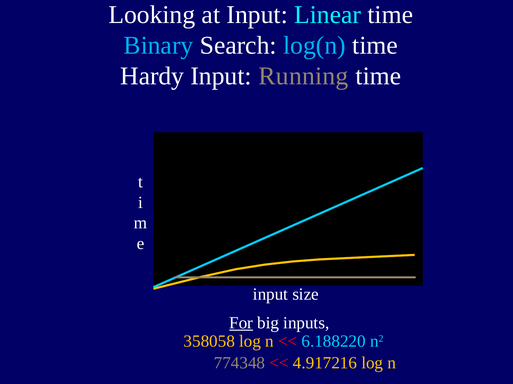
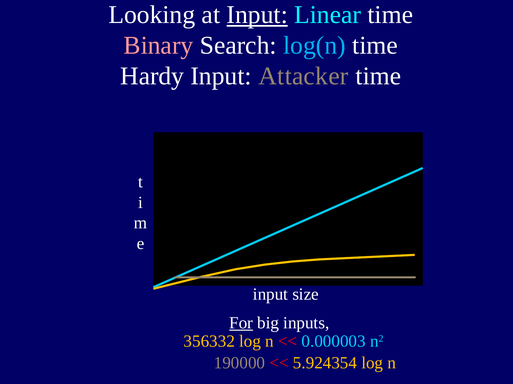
Input at (257, 15) underline: none -> present
Binary colour: light blue -> pink
Running: Running -> Attacker
358058: 358058 -> 356332
6.188220: 6.188220 -> 0.000003
774348: 774348 -> 190000
4.917216: 4.917216 -> 5.924354
